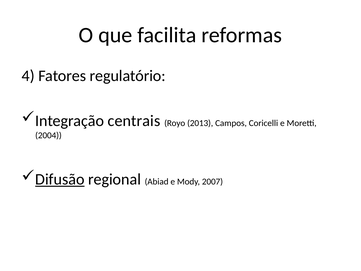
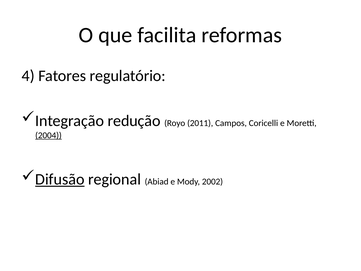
centrais: centrais -> redução
2013: 2013 -> 2011
2004 underline: none -> present
2007: 2007 -> 2002
